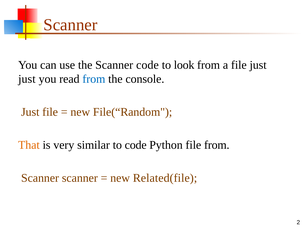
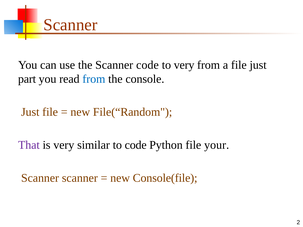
to look: look -> very
just at (27, 79): just -> part
That colour: orange -> purple
file from: from -> your
Related(file: Related(file -> Console(file
